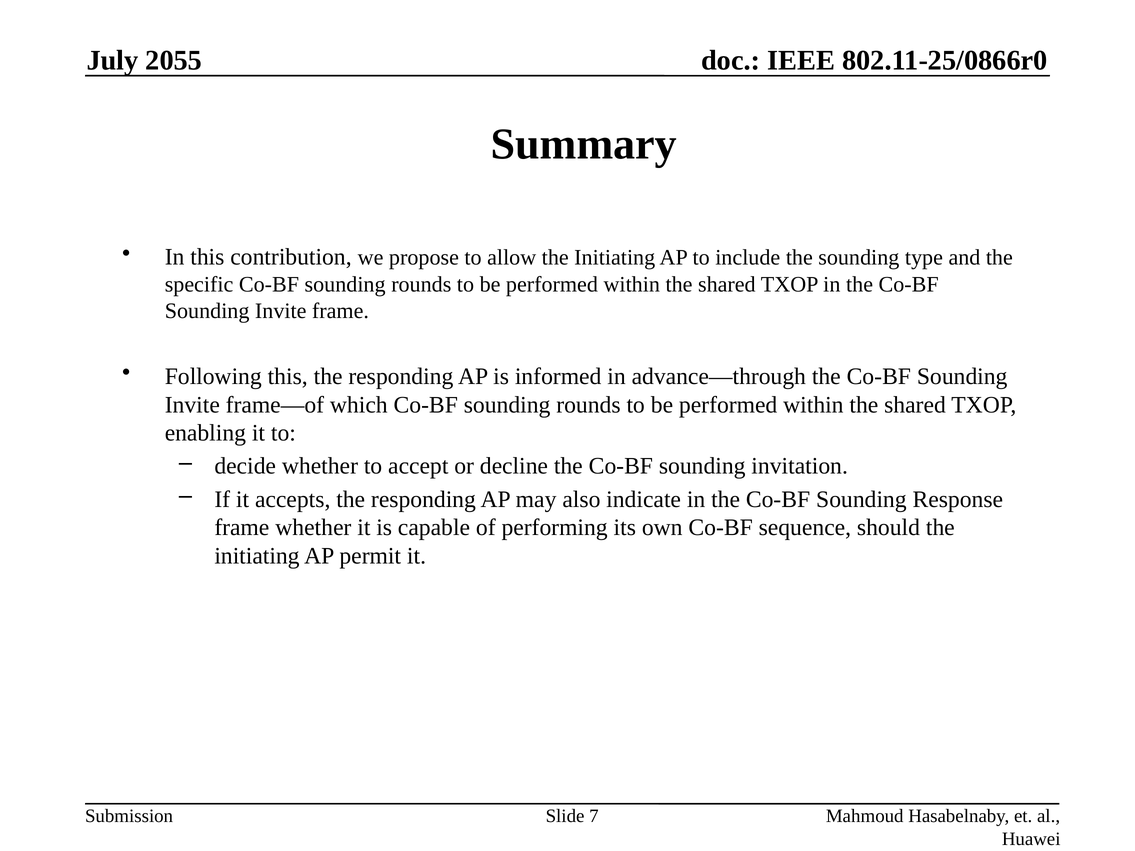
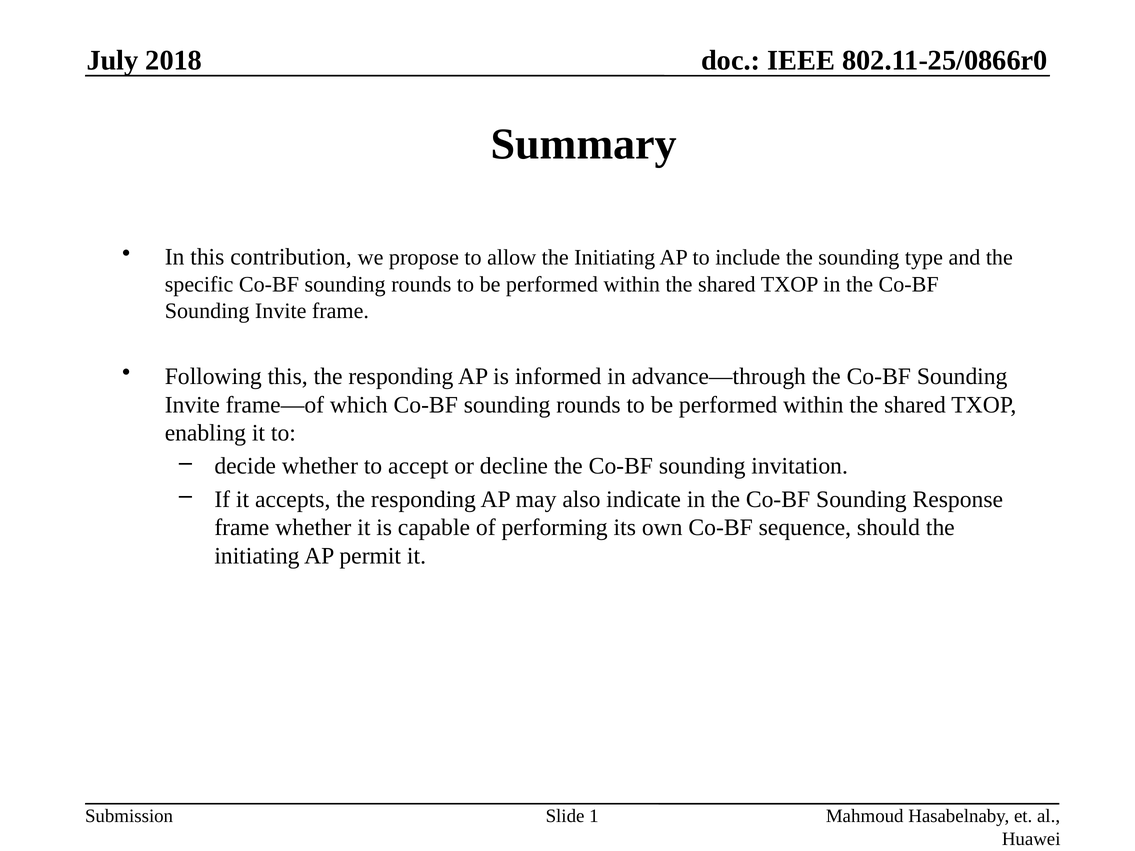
2055: 2055 -> 2018
7: 7 -> 1
